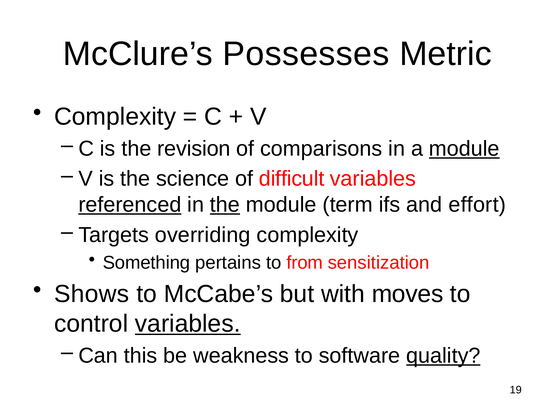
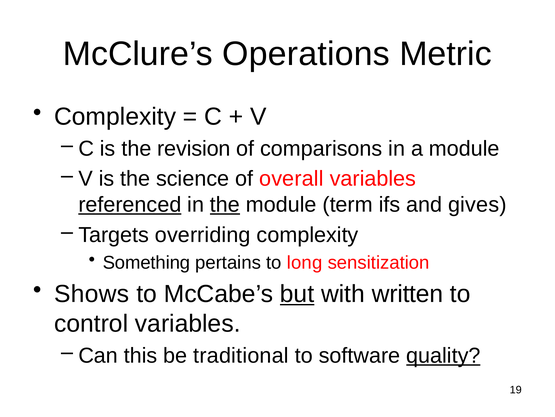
Possesses: Possesses -> Operations
module at (464, 148) underline: present -> none
difficult: difficult -> overall
effort: effort -> gives
from: from -> long
but underline: none -> present
moves: moves -> written
variables at (188, 323) underline: present -> none
weakness: weakness -> traditional
